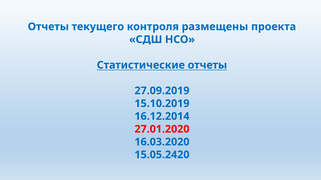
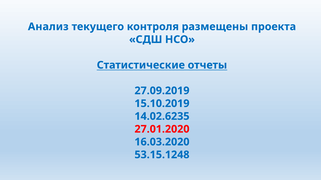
Отчеты at (48, 27): Отчеты -> Анализ
16.12.2014: 16.12.2014 -> 14.02.6235
15.05.2420: 15.05.2420 -> 53.15.1248
